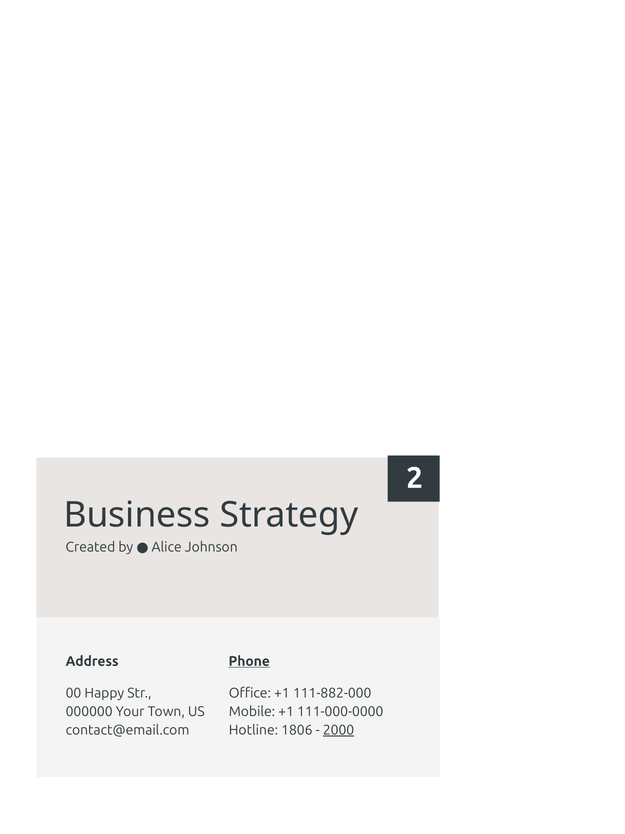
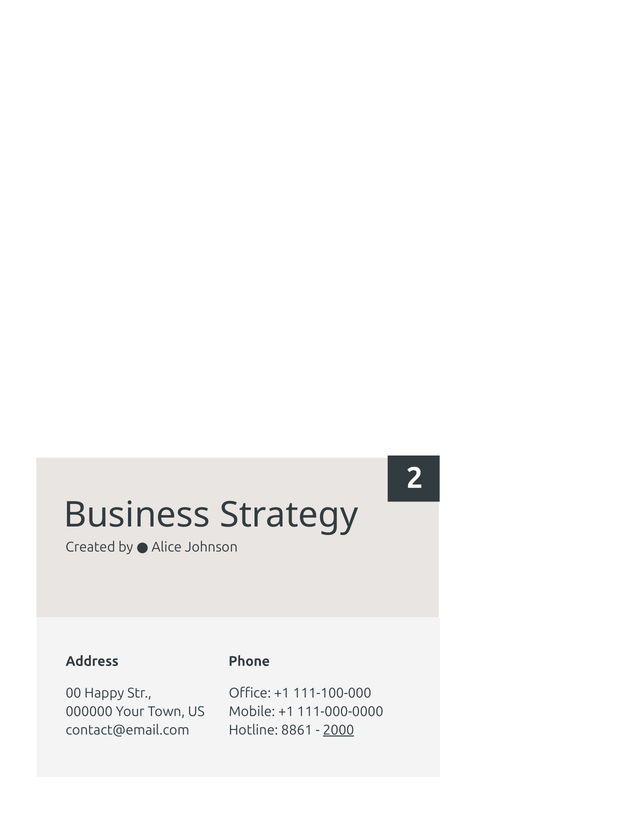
Phone underline: present -> none
111-882-000: 111-882-000 -> 111-100-000
1806: 1806 -> 8861
